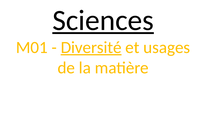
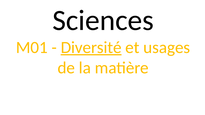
Sciences underline: present -> none
